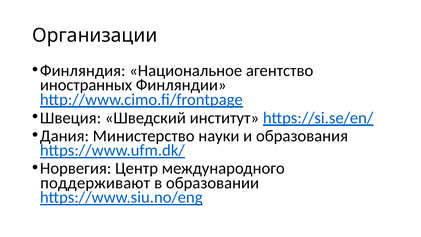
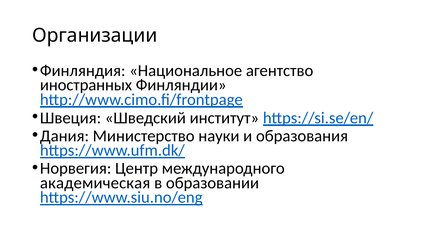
поддерживают: поддерживают -> академическая
